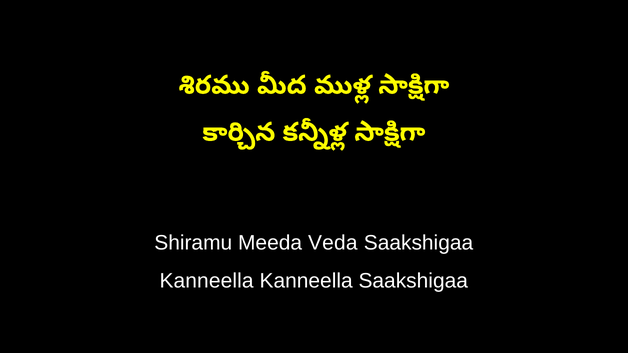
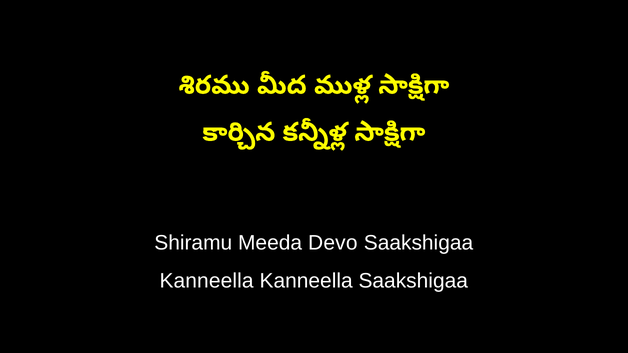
Veda: Veda -> Devo
